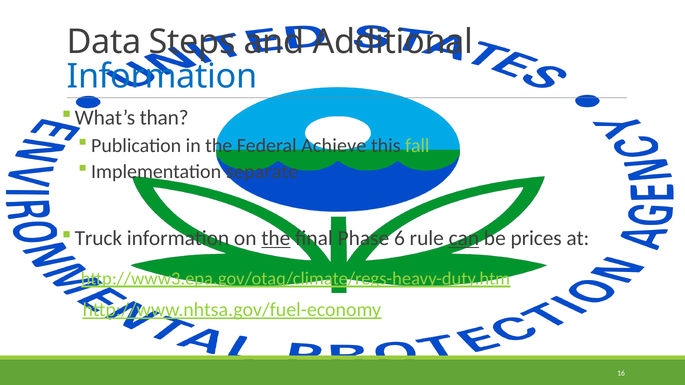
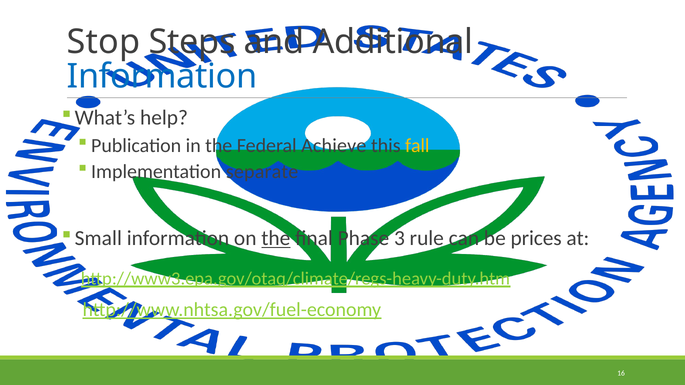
Data: Data -> Stop
than: than -> help
fall colour: light green -> yellow
Truck: Truck -> Small
6: 6 -> 3
can underline: present -> none
